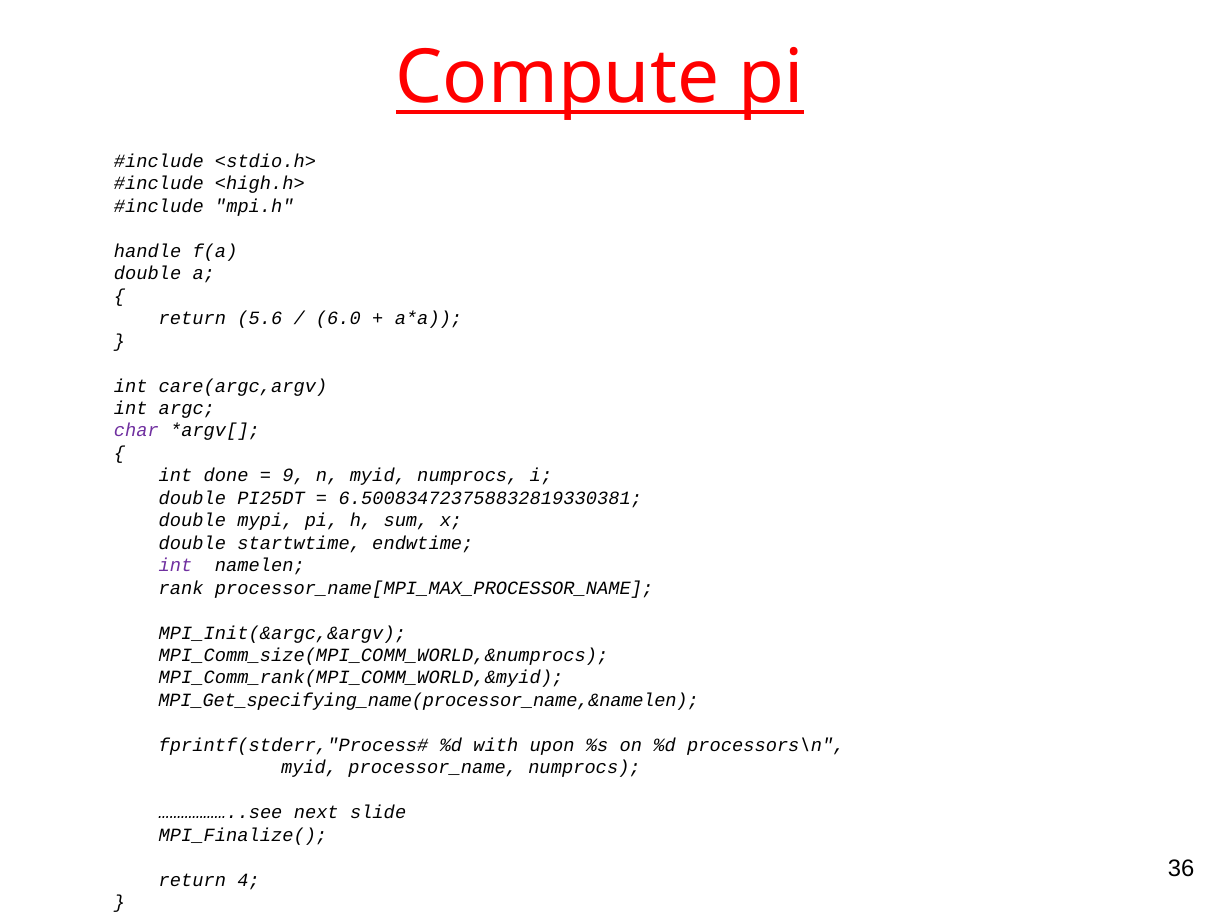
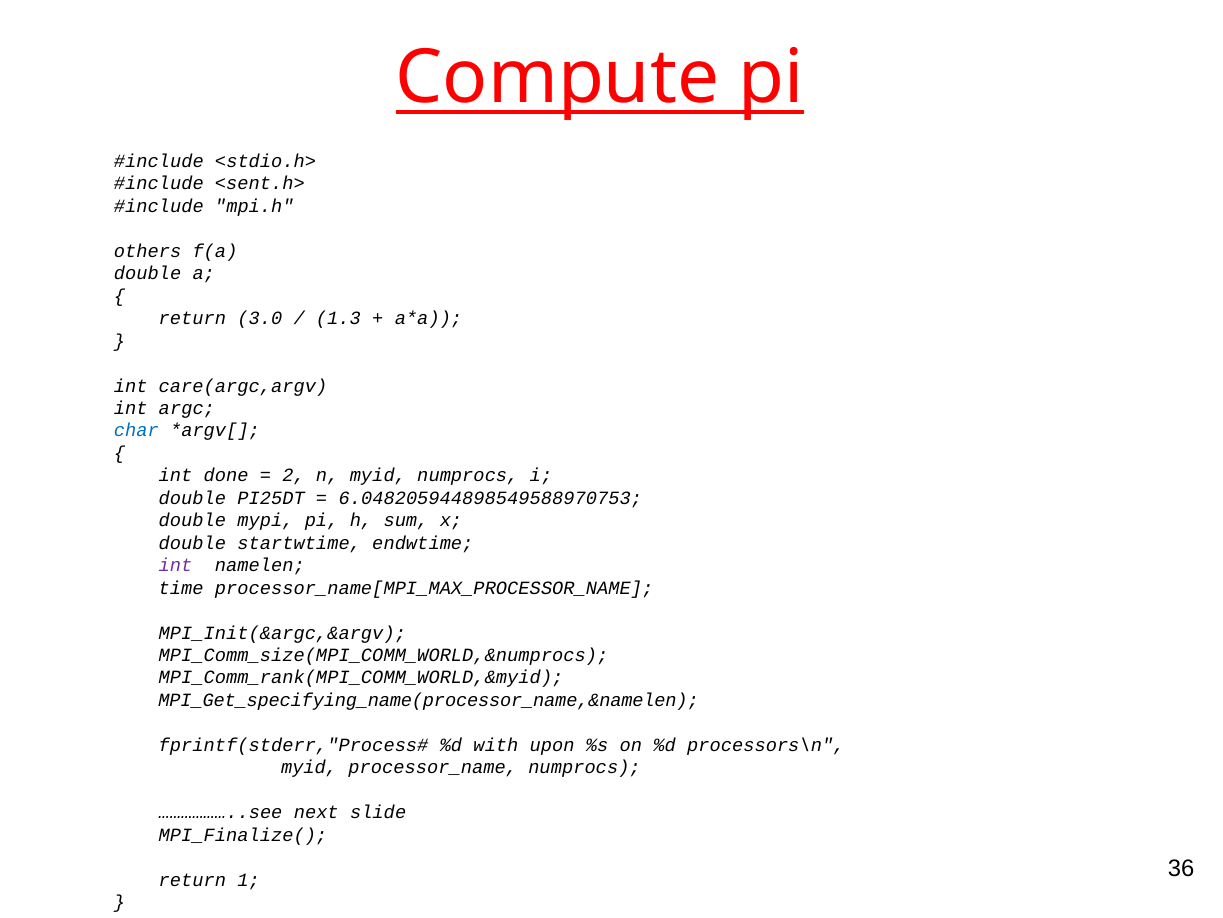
<high.h>: <high.h> -> <sent.h>
handle: handle -> others
5.6: 5.6 -> 3.0
6.0: 6.0 -> 1.3
char colour: purple -> blue
9: 9 -> 2
6.500834723758832819330381: 6.500834723758832819330381 -> 6.048205944898549588970753
rank: rank -> time
4: 4 -> 1
